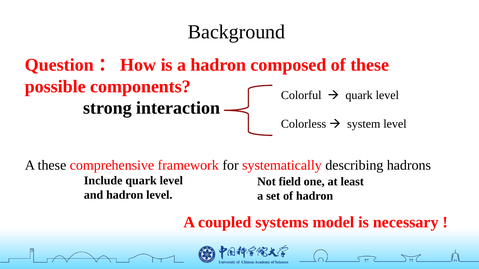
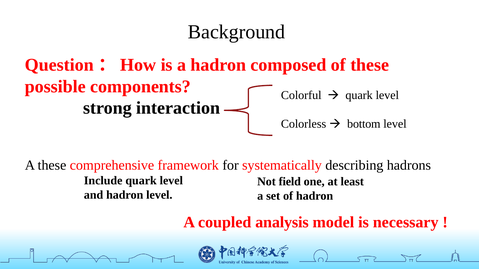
system: system -> bottom
systems: systems -> analysis
